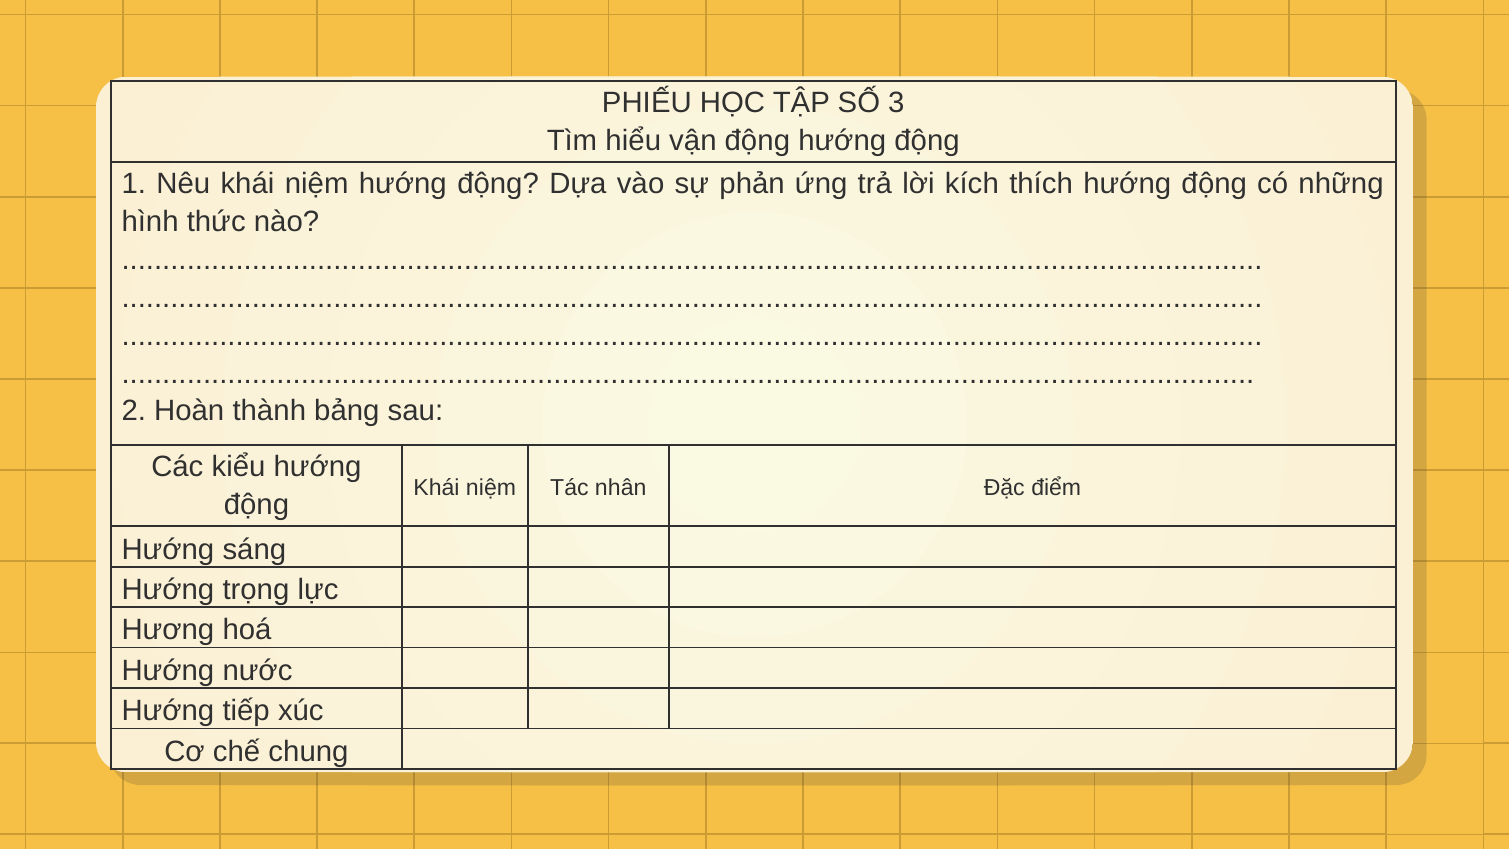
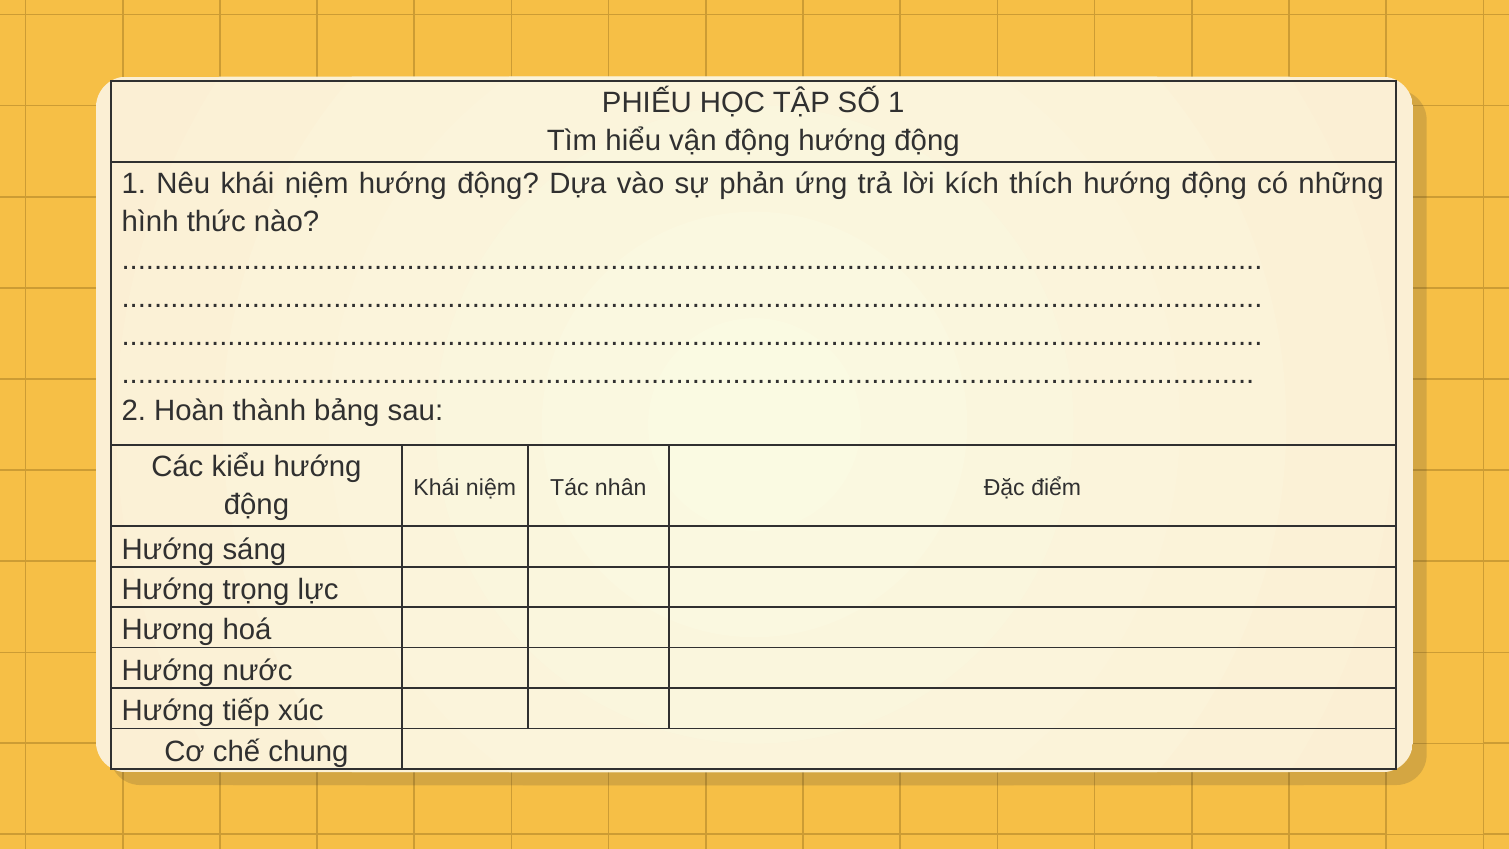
SỐ 3: 3 -> 1
